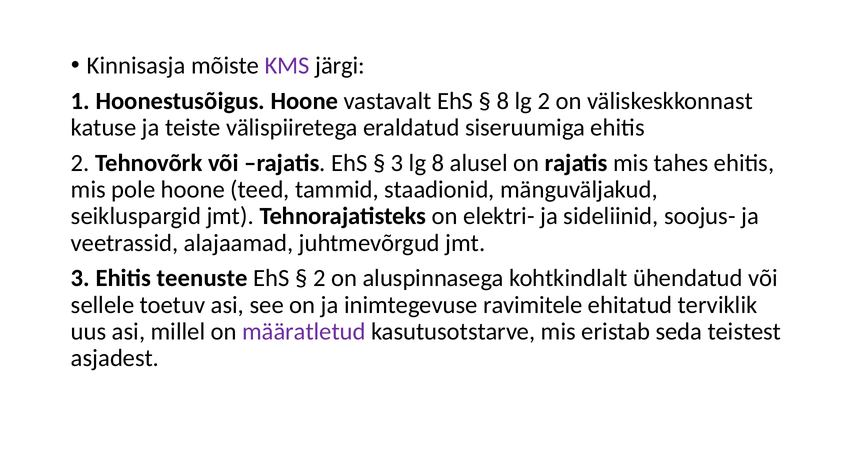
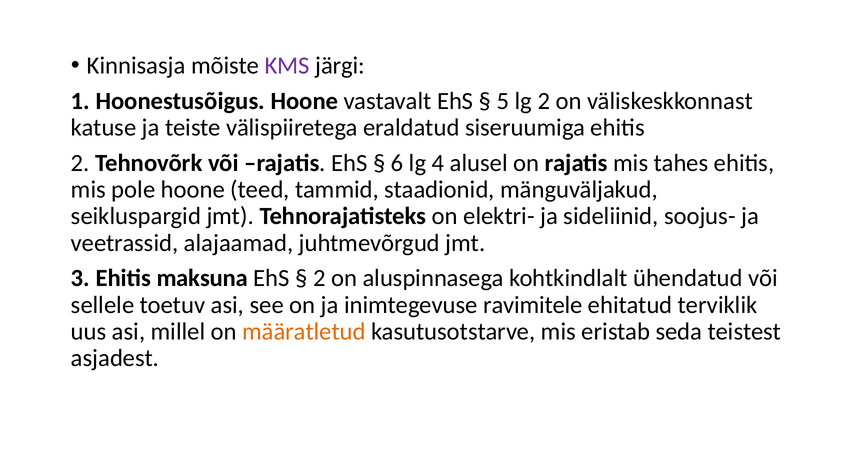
8 at (503, 101): 8 -> 5
3 at (397, 163): 3 -> 6
lg 8: 8 -> 4
teenuste: teenuste -> maksuna
määratletud colour: purple -> orange
